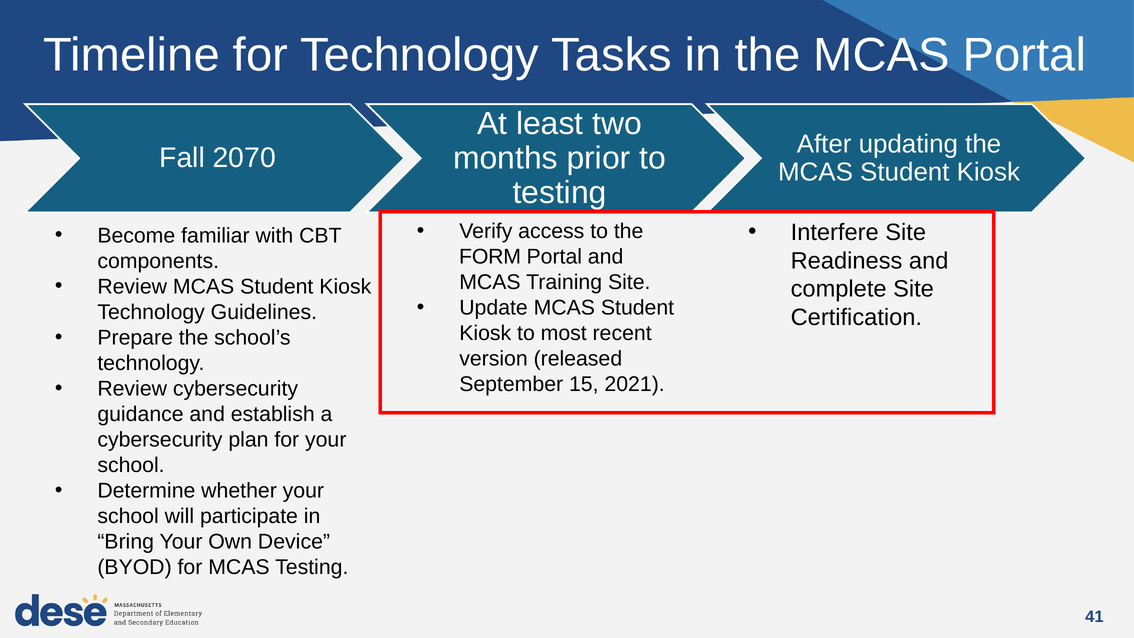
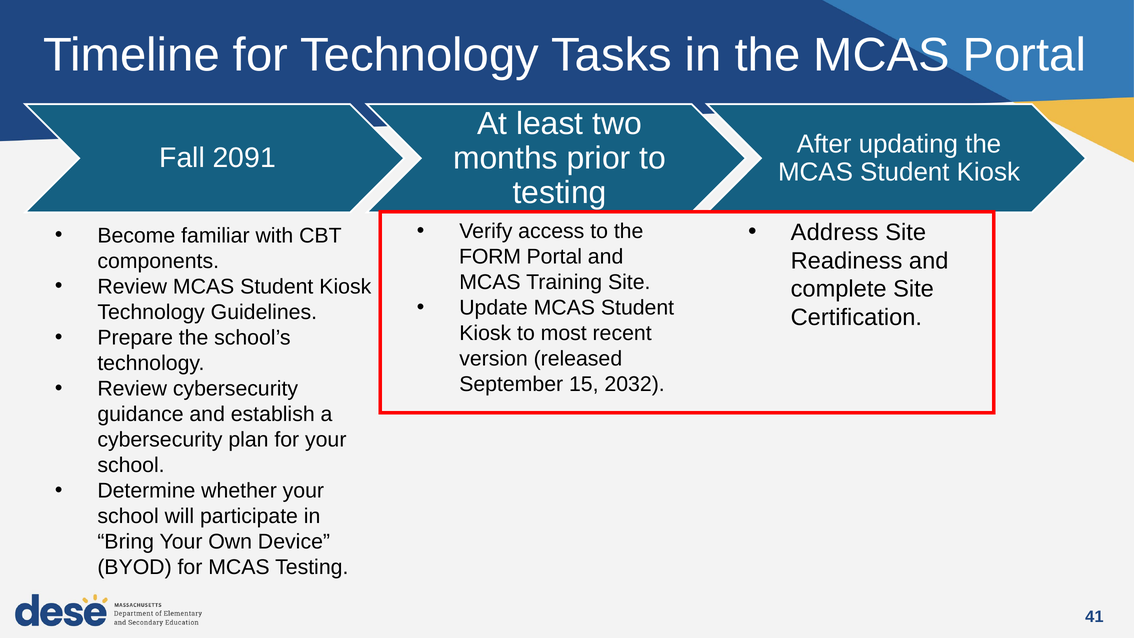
2070: 2070 -> 2091
Interfere: Interfere -> Address
2021: 2021 -> 2032
